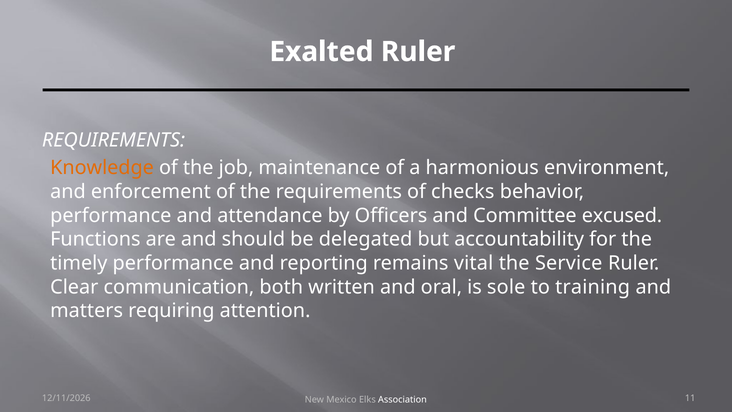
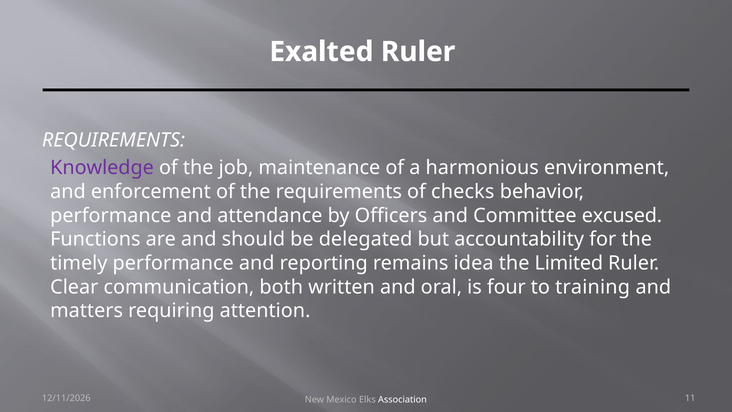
Knowledge colour: orange -> purple
vital: vital -> idea
Service: Service -> Limited
sole: sole -> four
